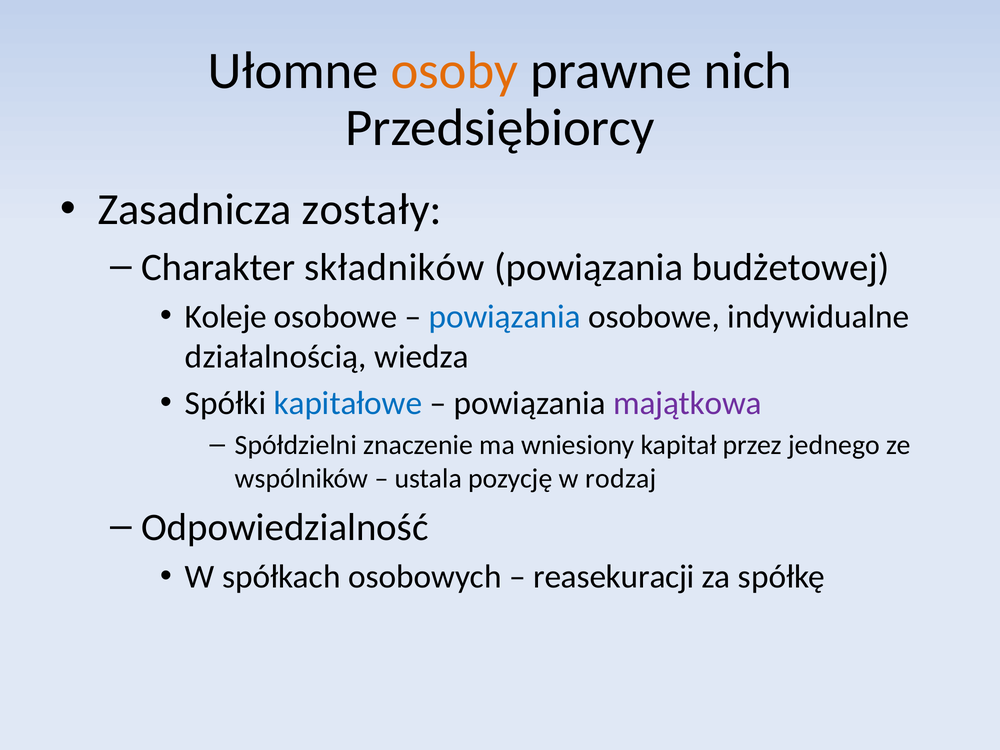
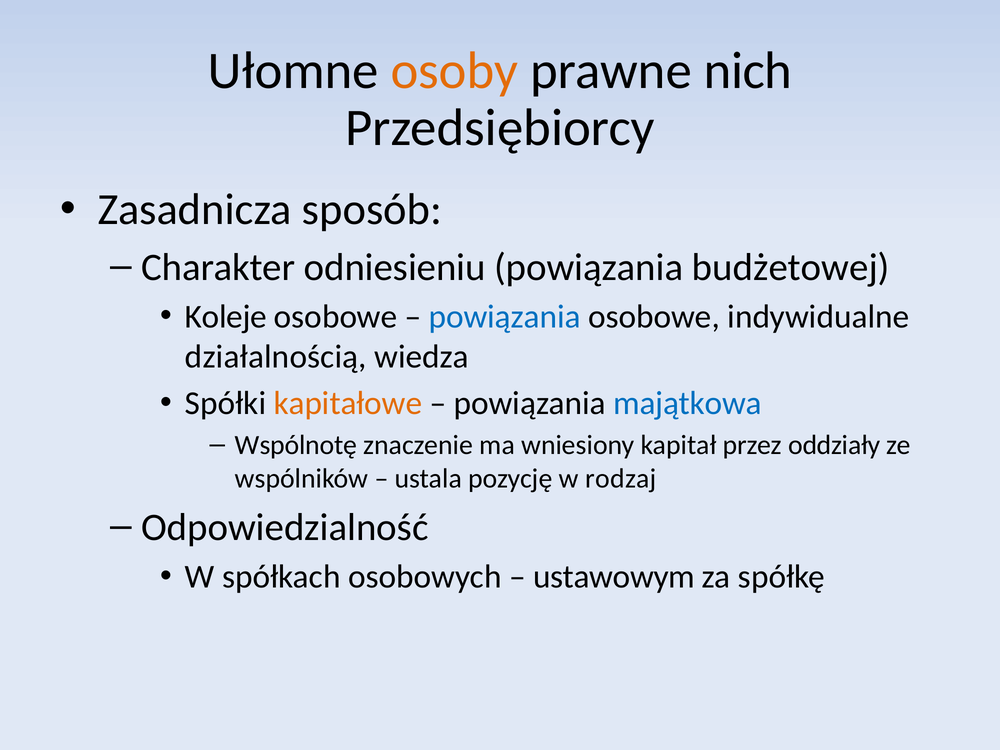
zostały: zostały -> sposób
składników: składników -> odniesieniu
kapitałowe colour: blue -> orange
majątkowa colour: purple -> blue
Spółdzielni: Spółdzielni -> Wspólnotę
jednego: jednego -> oddziały
reasekuracji: reasekuracji -> ustawowym
